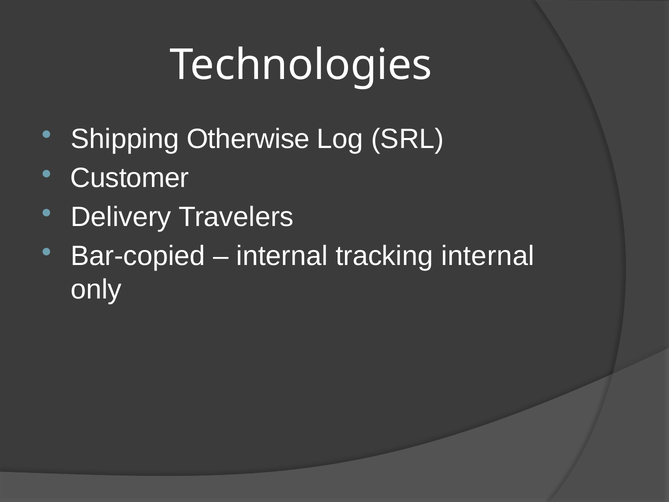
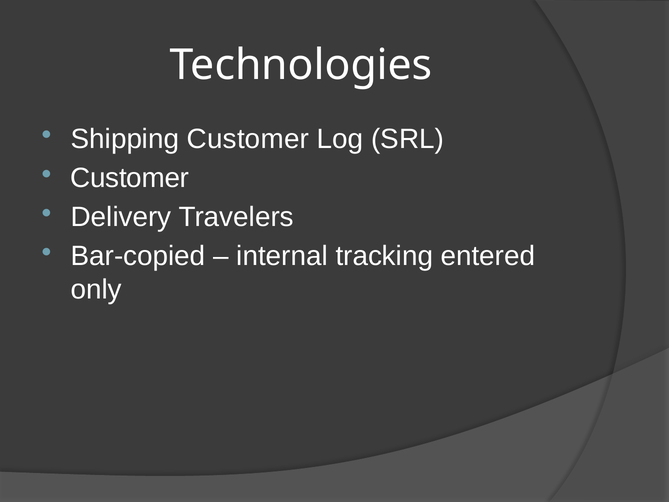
Shipping Otherwise: Otherwise -> Customer
tracking internal: internal -> entered
